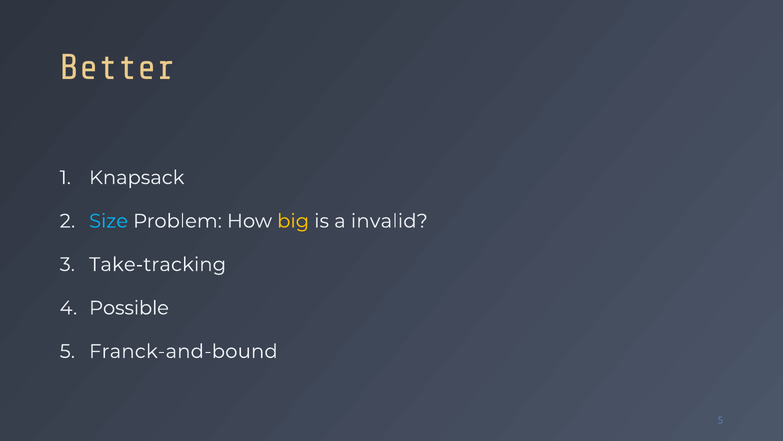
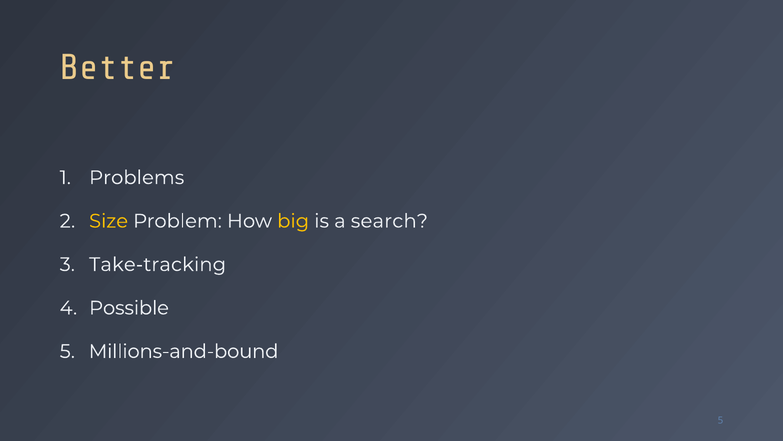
Knapsack: Knapsack -> Problems
Size colour: light blue -> yellow
invalid: invalid -> search
Franck-and-bound: Franck-and-bound -> Millions-and-bound
